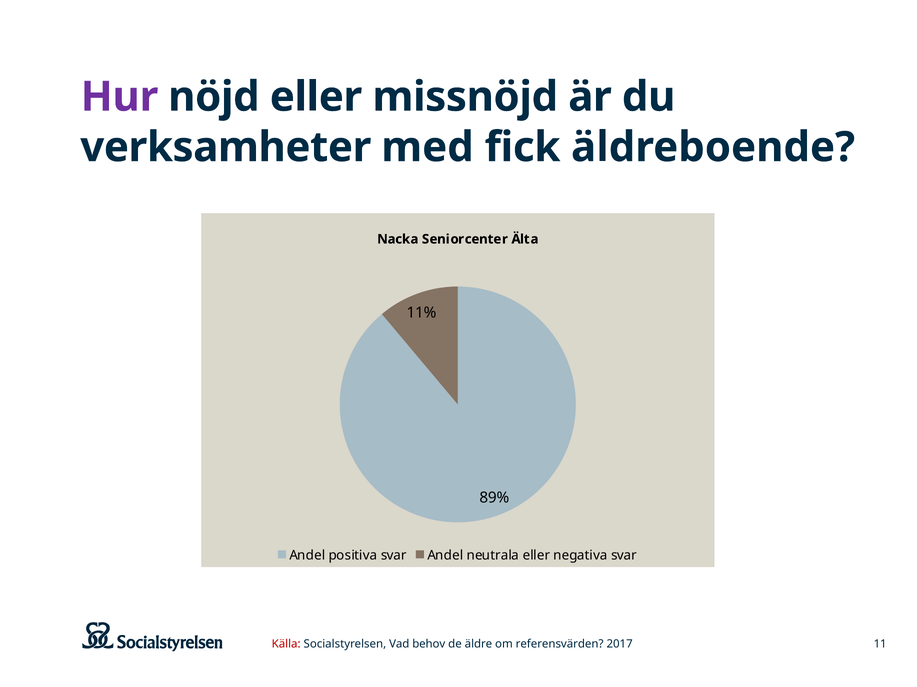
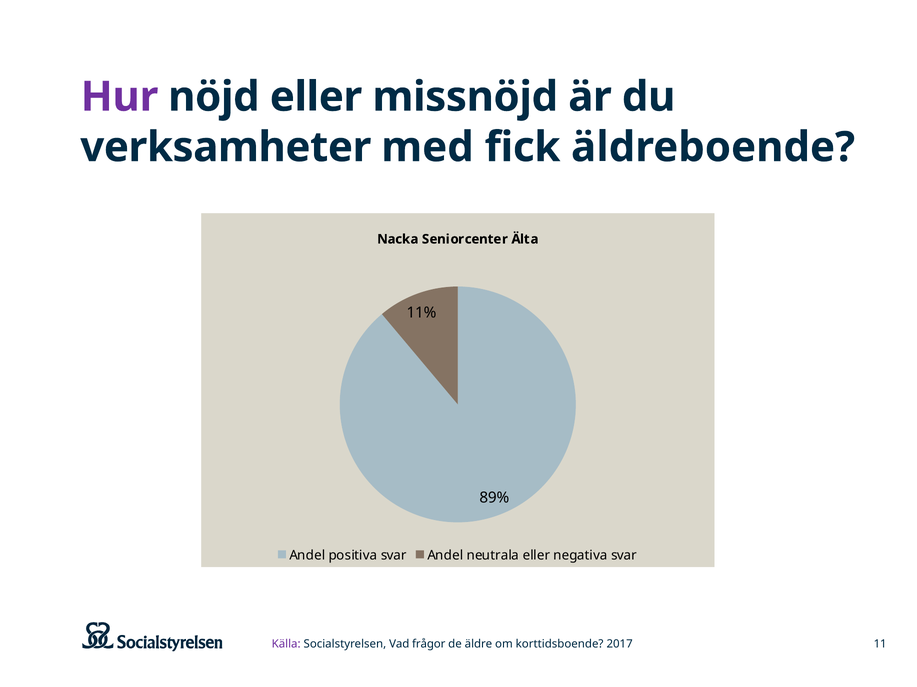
Källa colour: red -> purple
behov: behov -> frågor
referensvärden: referensvärden -> korttidsboende
